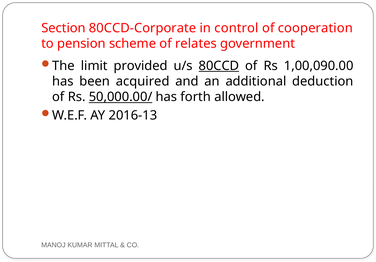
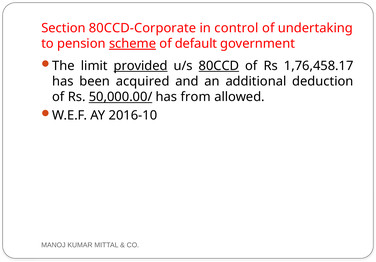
cooperation: cooperation -> undertaking
scheme underline: none -> present
relates: relates -> default
provided underline: none -> present
1,00,090.00: 1,00,090.00 -> 1,76,458.17
forth: forth -> from
2016-13: 2016-13 -> 2016-10
